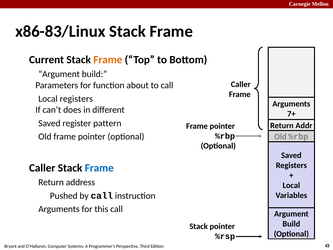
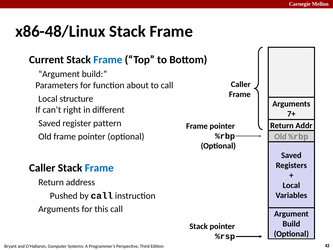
x86-83/Linux: x86-83/Linux -> x86-48/Linux
Frame at (108, 60) colour: orange -> blue
registers at (76, 99): registers -> structure
does: does -> right
